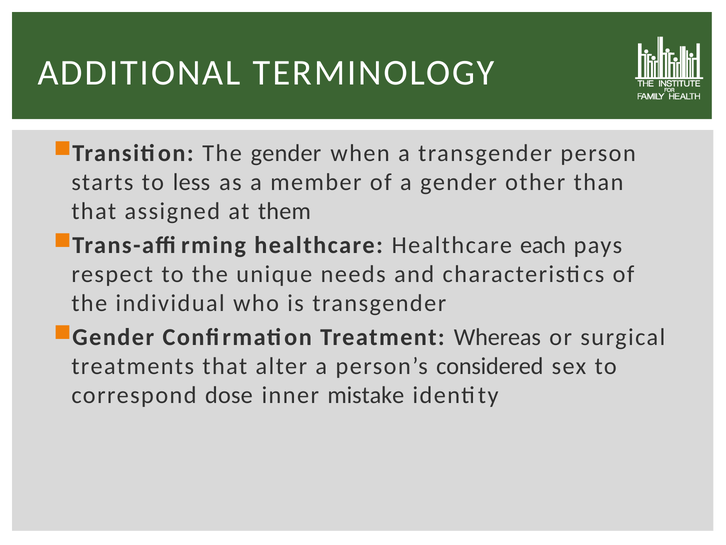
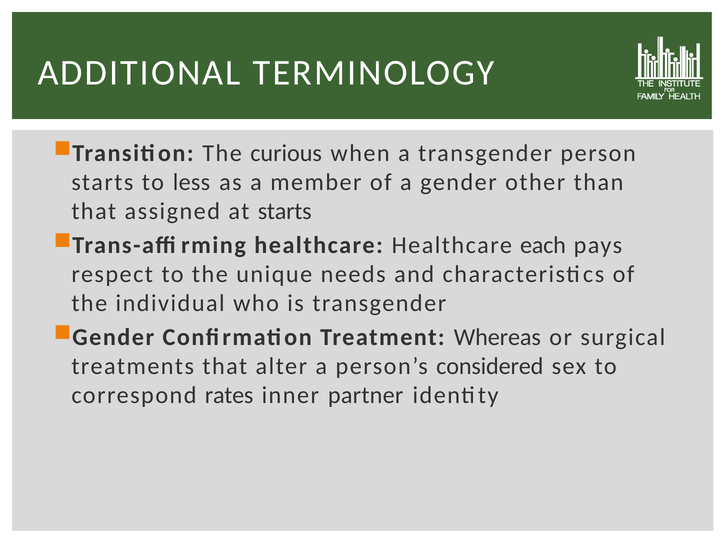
The gender: gender -> curious
at them: them -> starts
dose: dose -> rates
mistake: mistake -> partner
